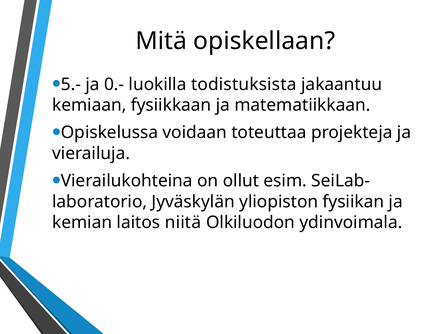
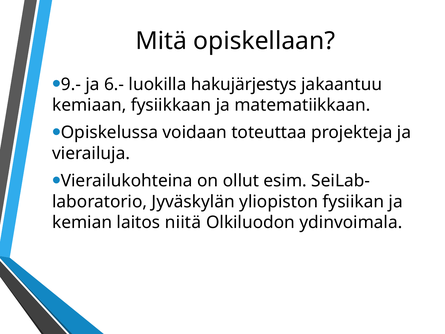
5.-: 5.- -> 9.-
0.-: 0.- -> 6.-
todistuksista: todistuksista -> hakujärjestys
